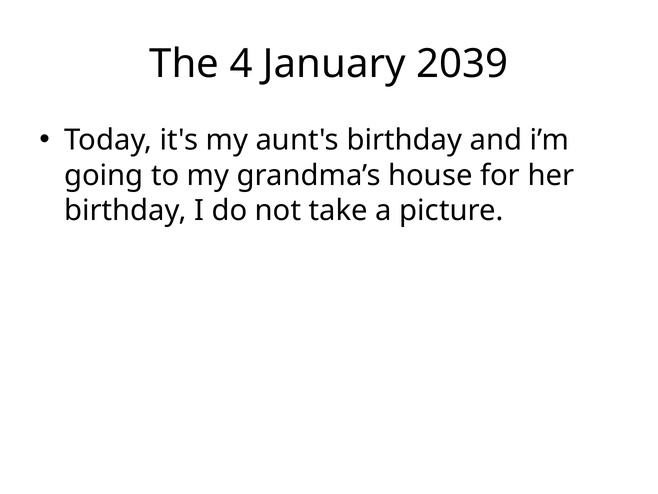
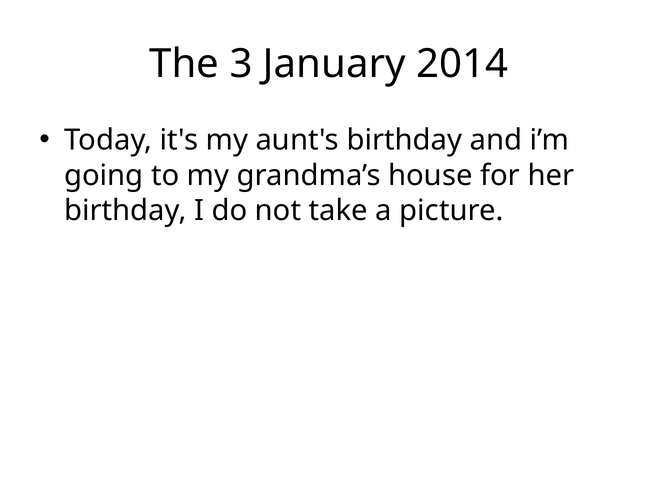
4: 4 -> 3
2039: 2039 -> 2014
